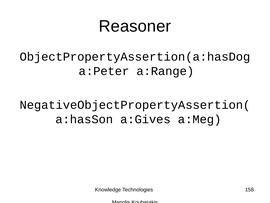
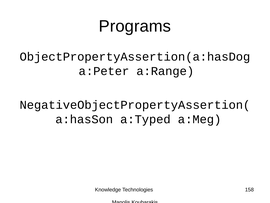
Reasoner: Reasoner -> Programs
a:Gives: a:Gives -> a:Typed
